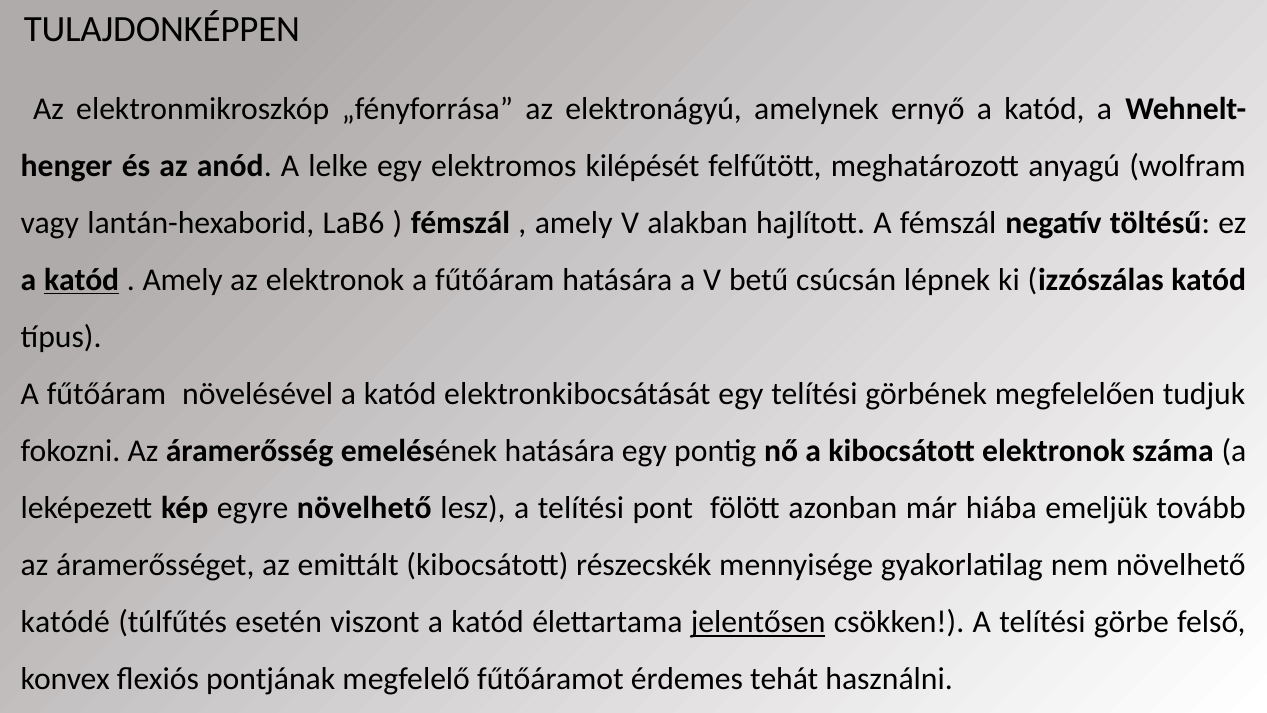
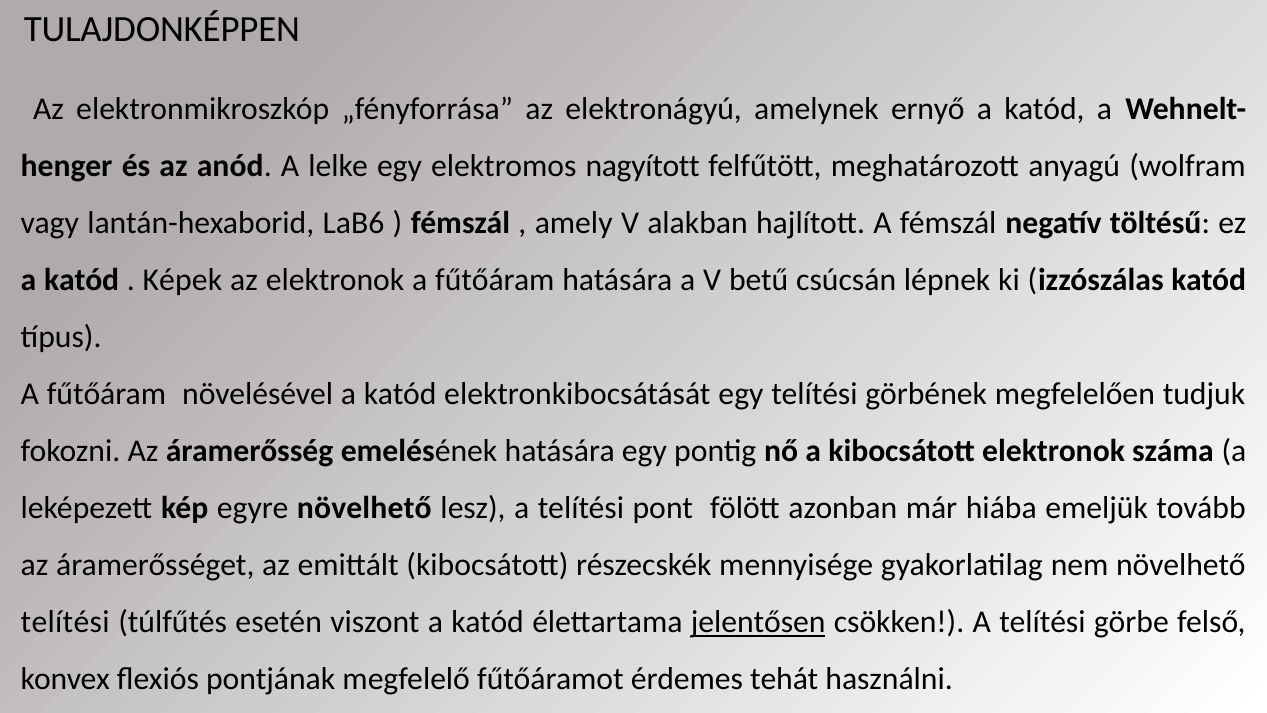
kilépését: kilépését -> nagyított
katód at (82, 280) underline: present -> none
Amely at (183, 280): Amely -> Képek
katódé at (65, 622): katódé -> telítési
